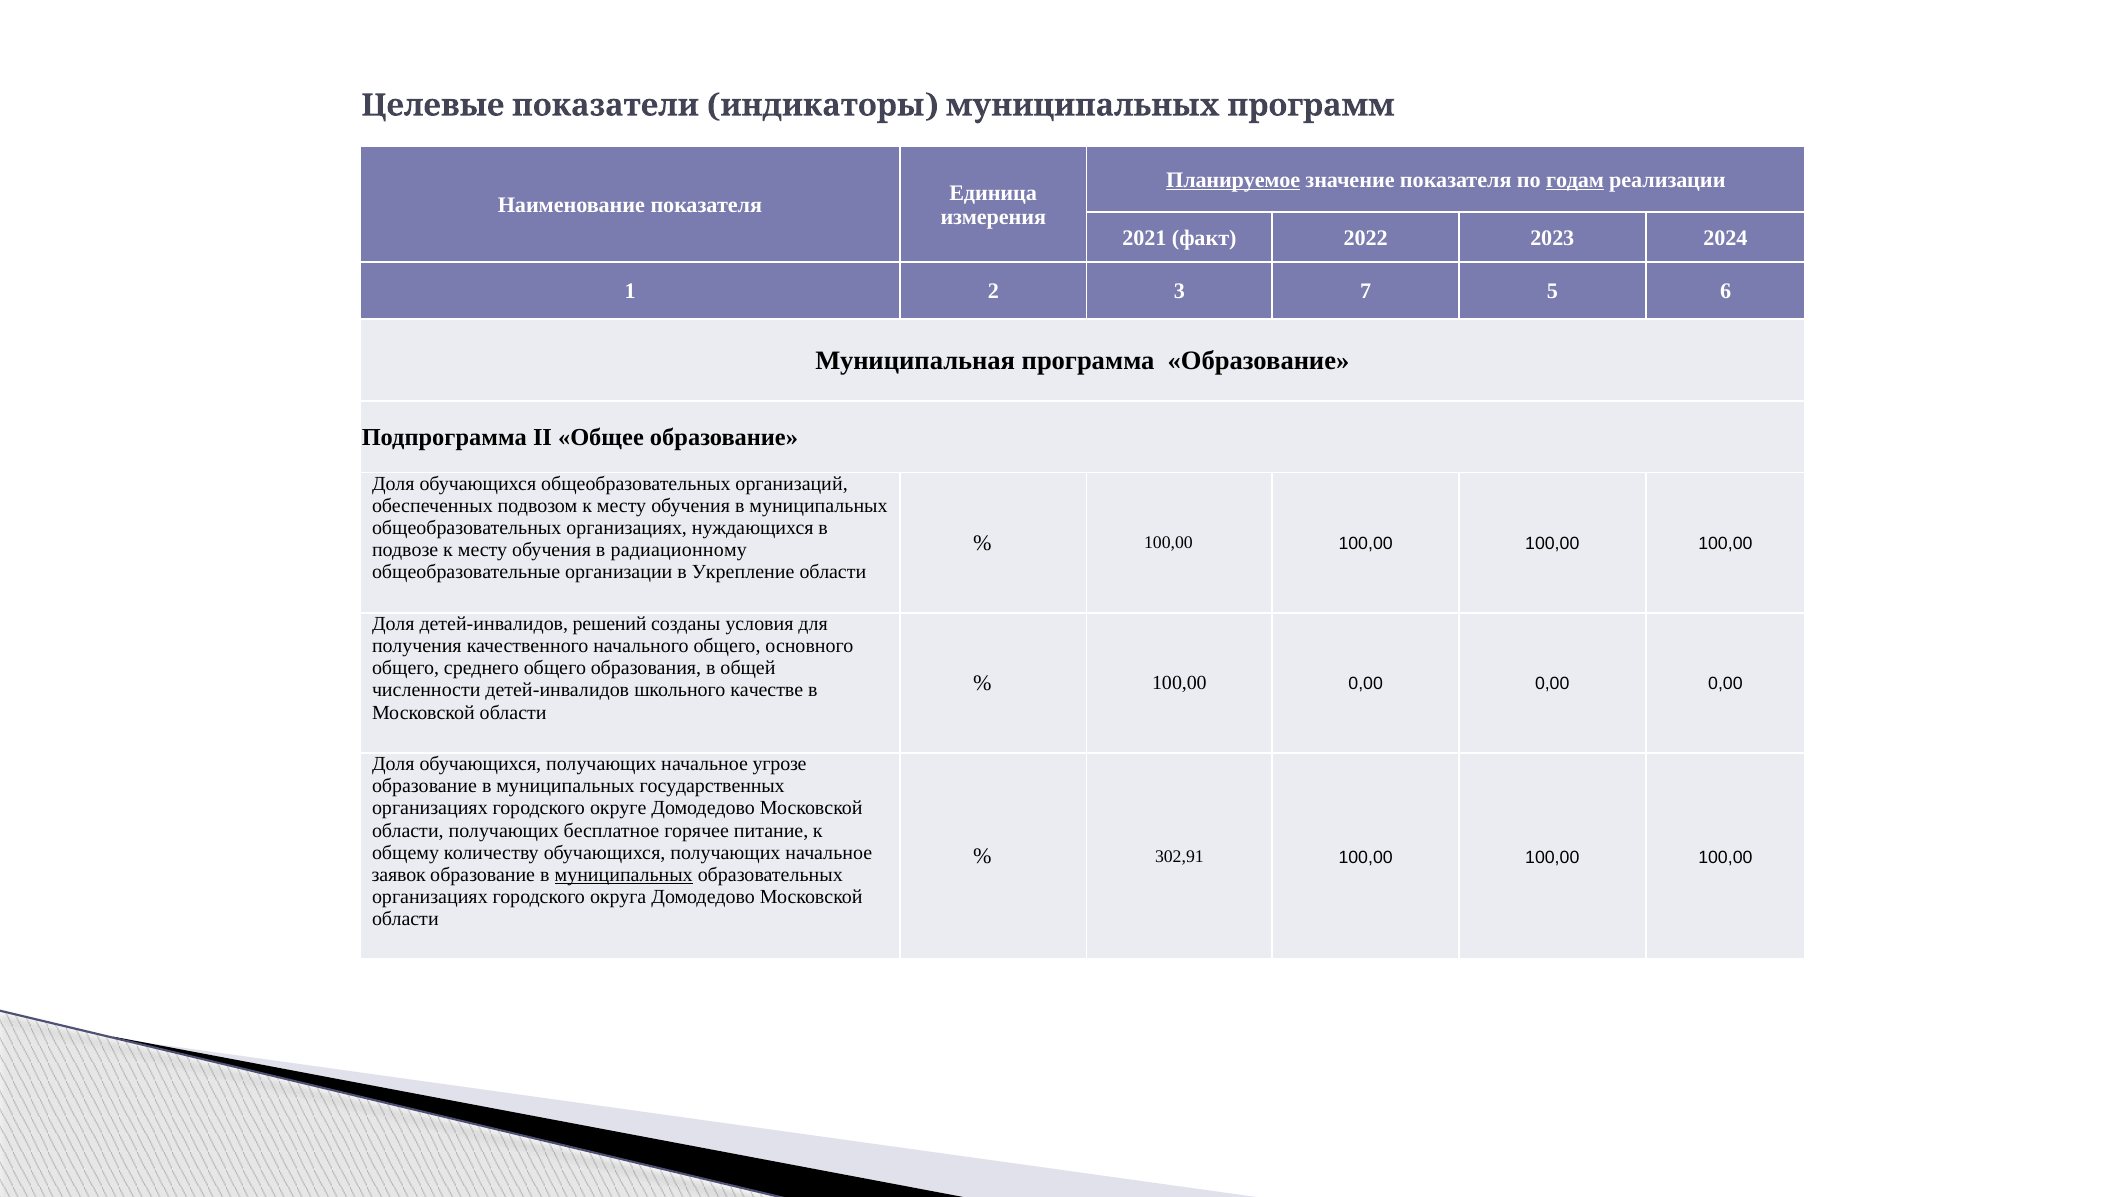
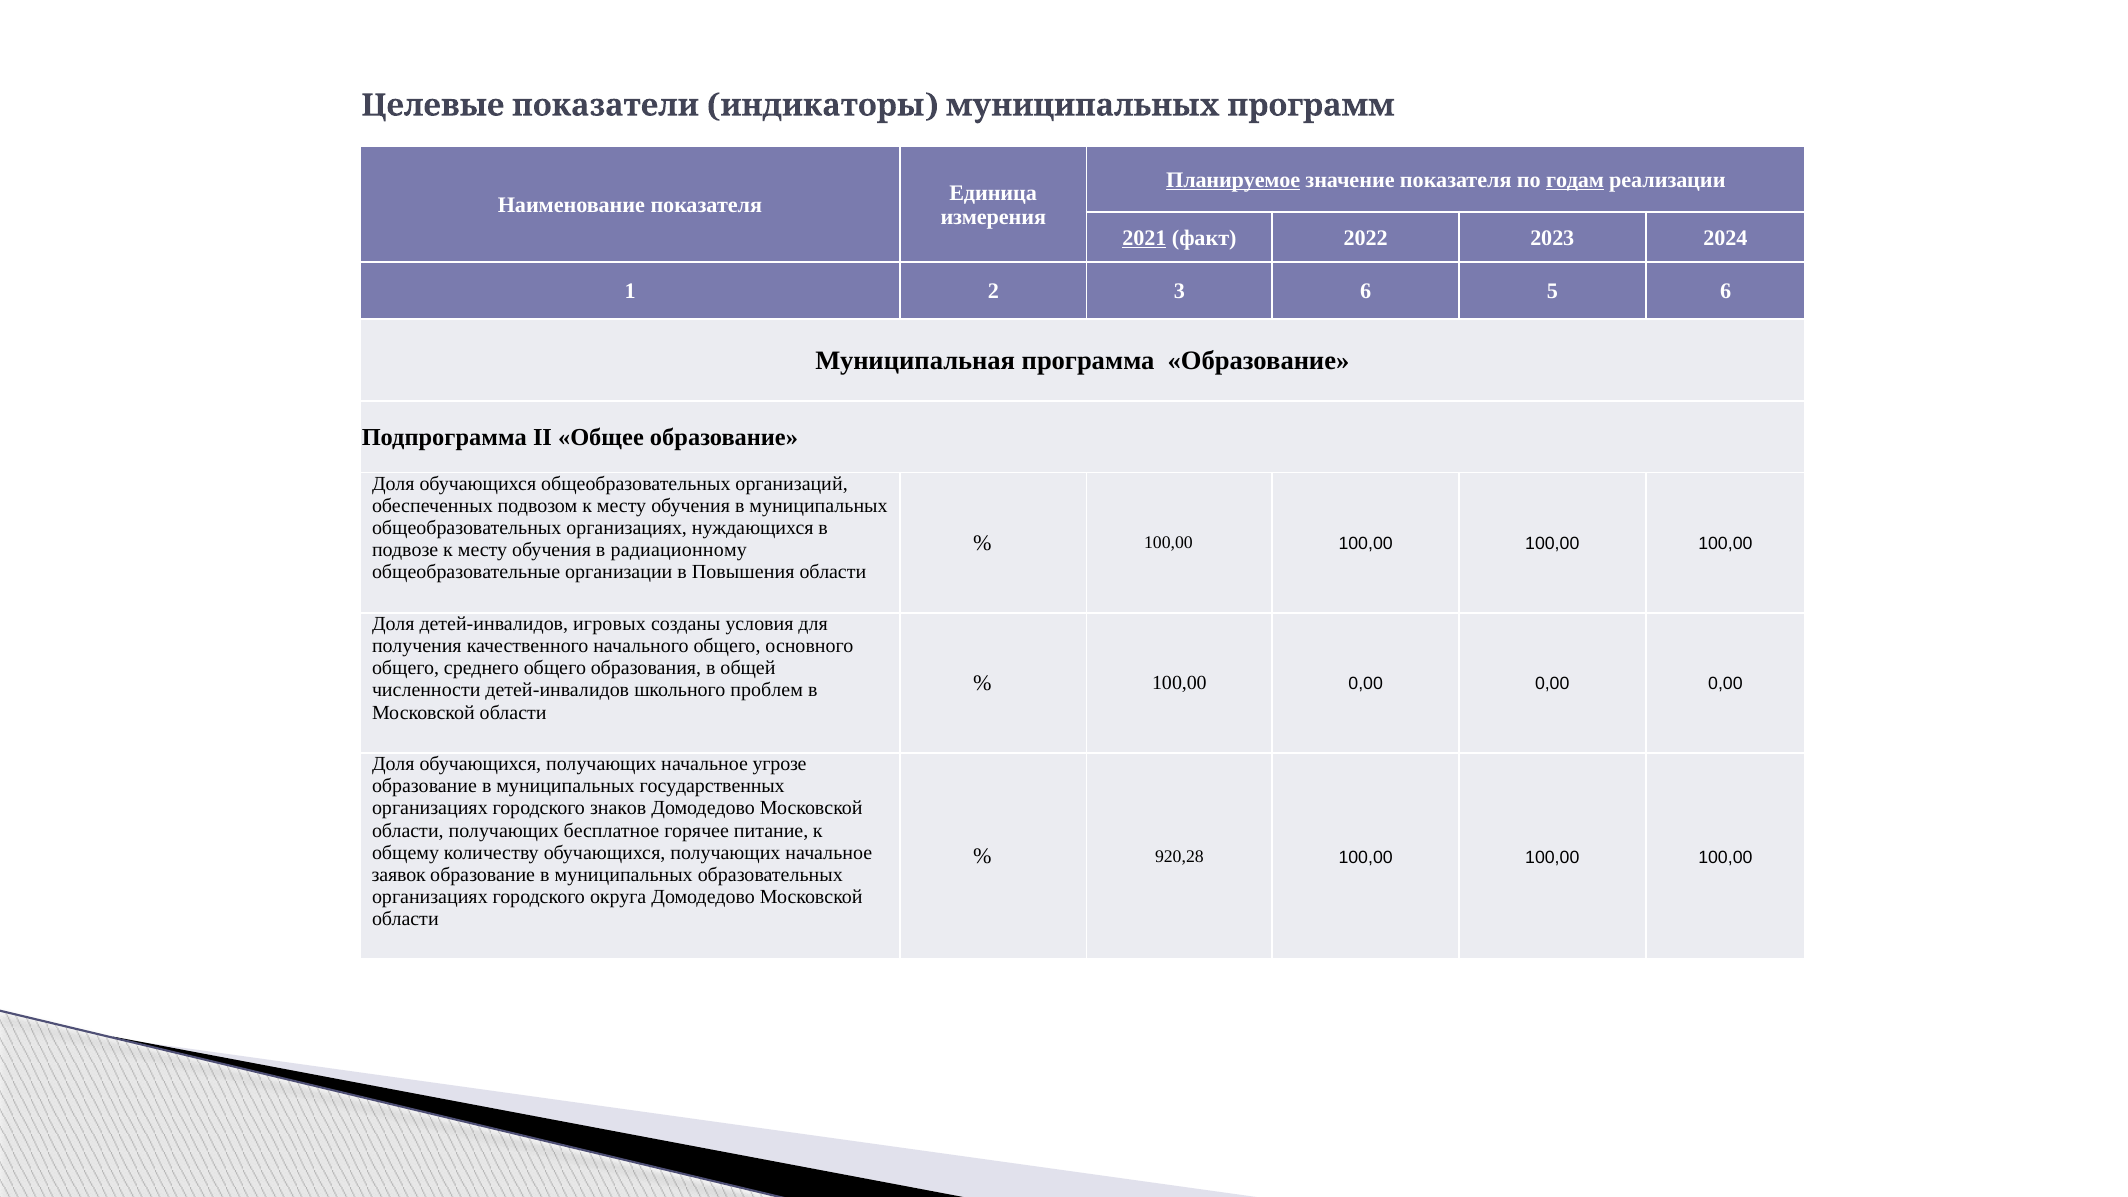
2021 underline: none -> present
3 7: 7 -> 6
Укрепление: Укрепление -> Повышения
решений: решений -> игровых
качестве: качестве -> проблем
округе: округе -> знаков
302,91: 302,91 -> 920,28
муниципальных at (624, 875) underline: present -> none
